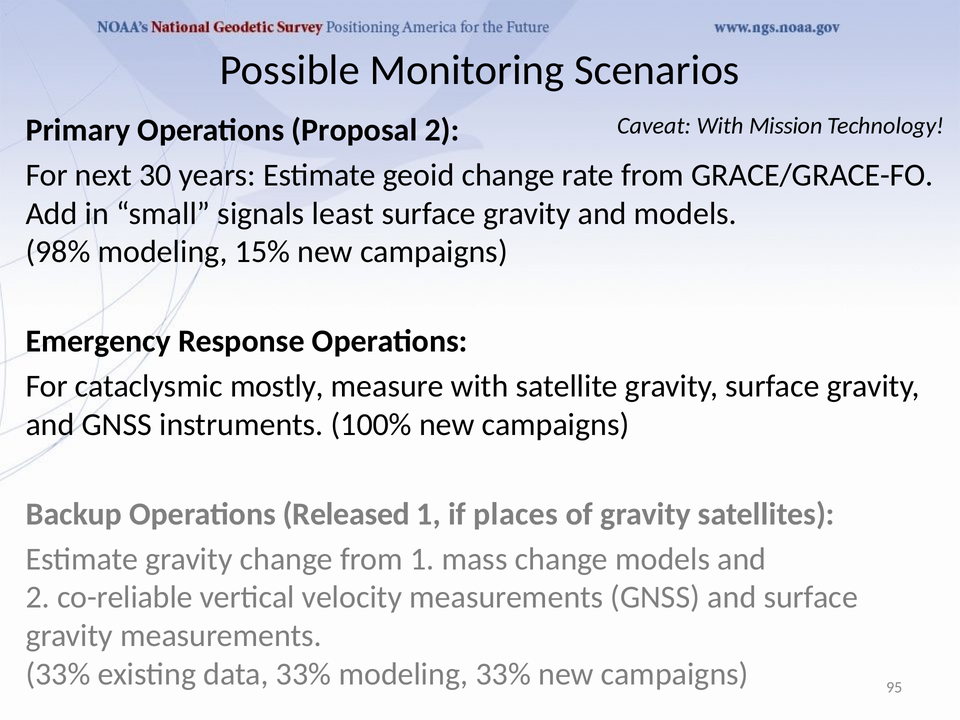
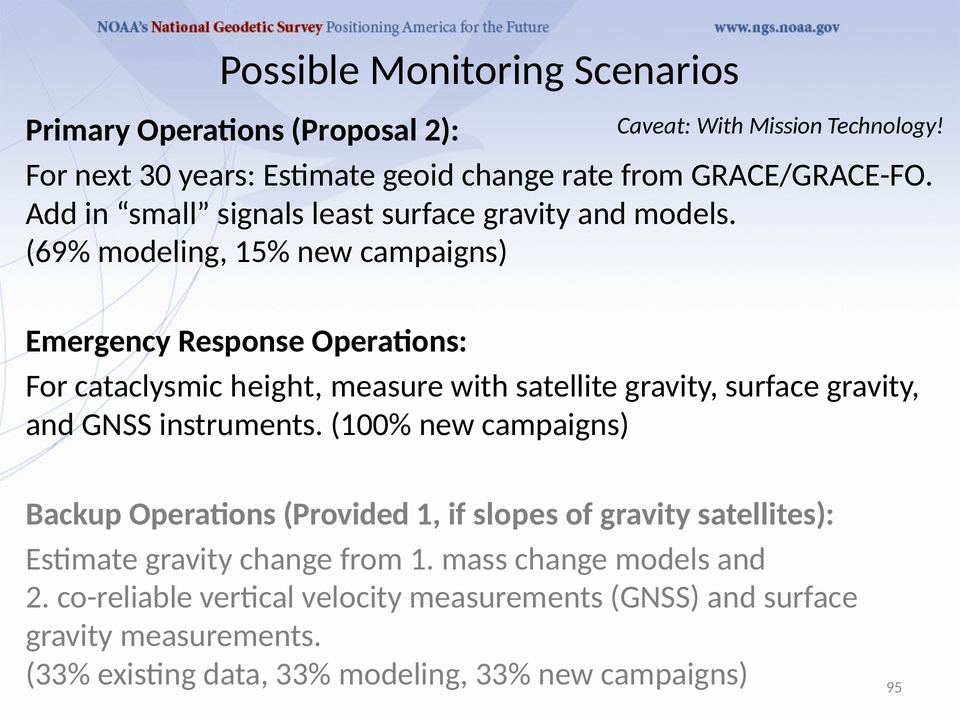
98%: 98% -> 69%
mostly: mostly -> height
Released: Released -> Provided
places: places -> slopes
